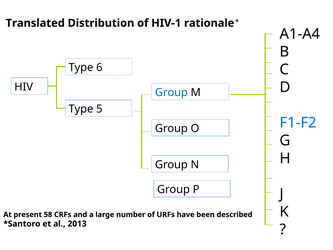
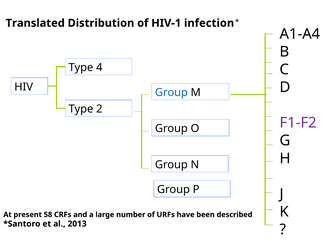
rationale: rationale -> infection
6: 6 -> 4
5: 5 -> 2
F1-F2 colour: blue -> purple
